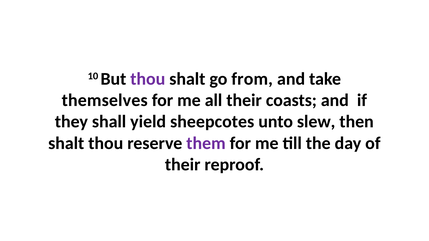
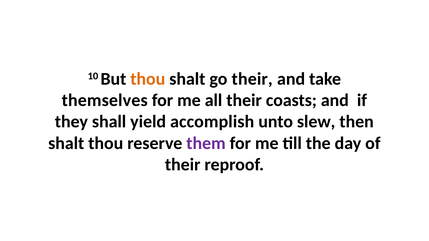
thou at (148, 79) colour: purple -> orange
go from: from -> their
sheepcotes: sheepcotes -> accomplish
